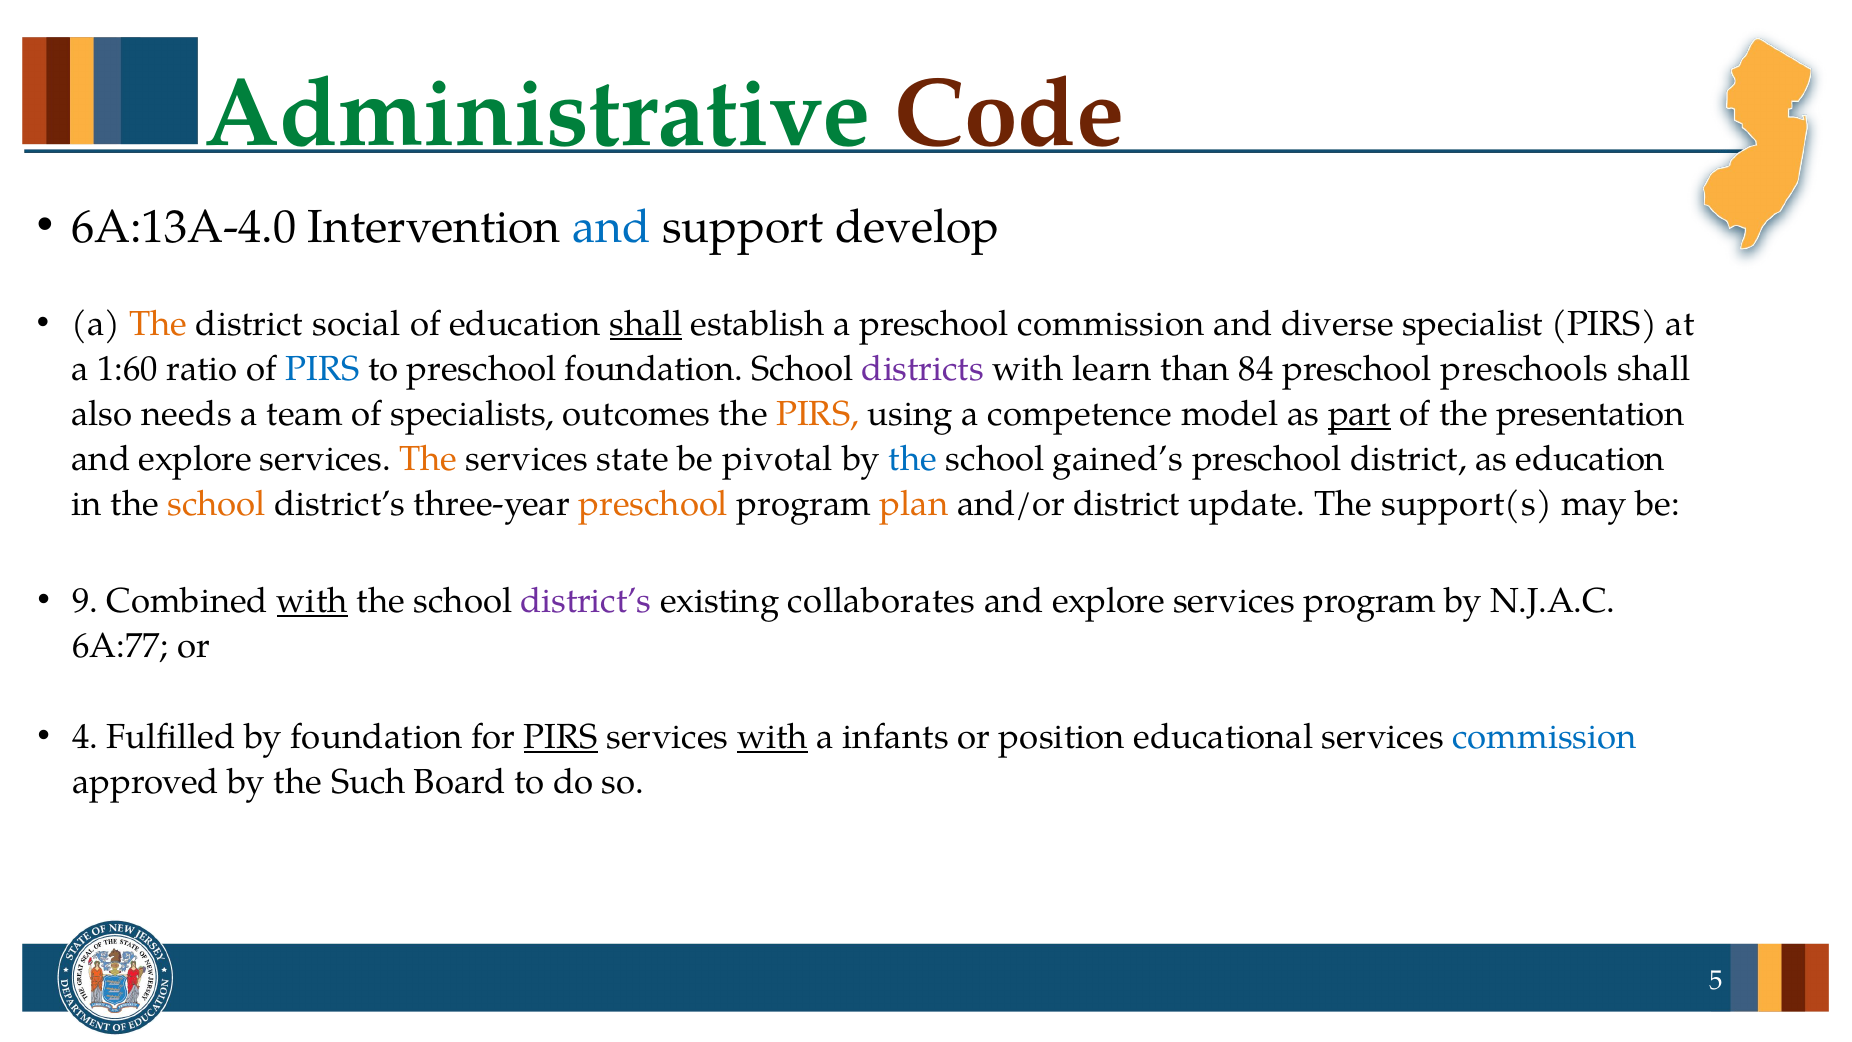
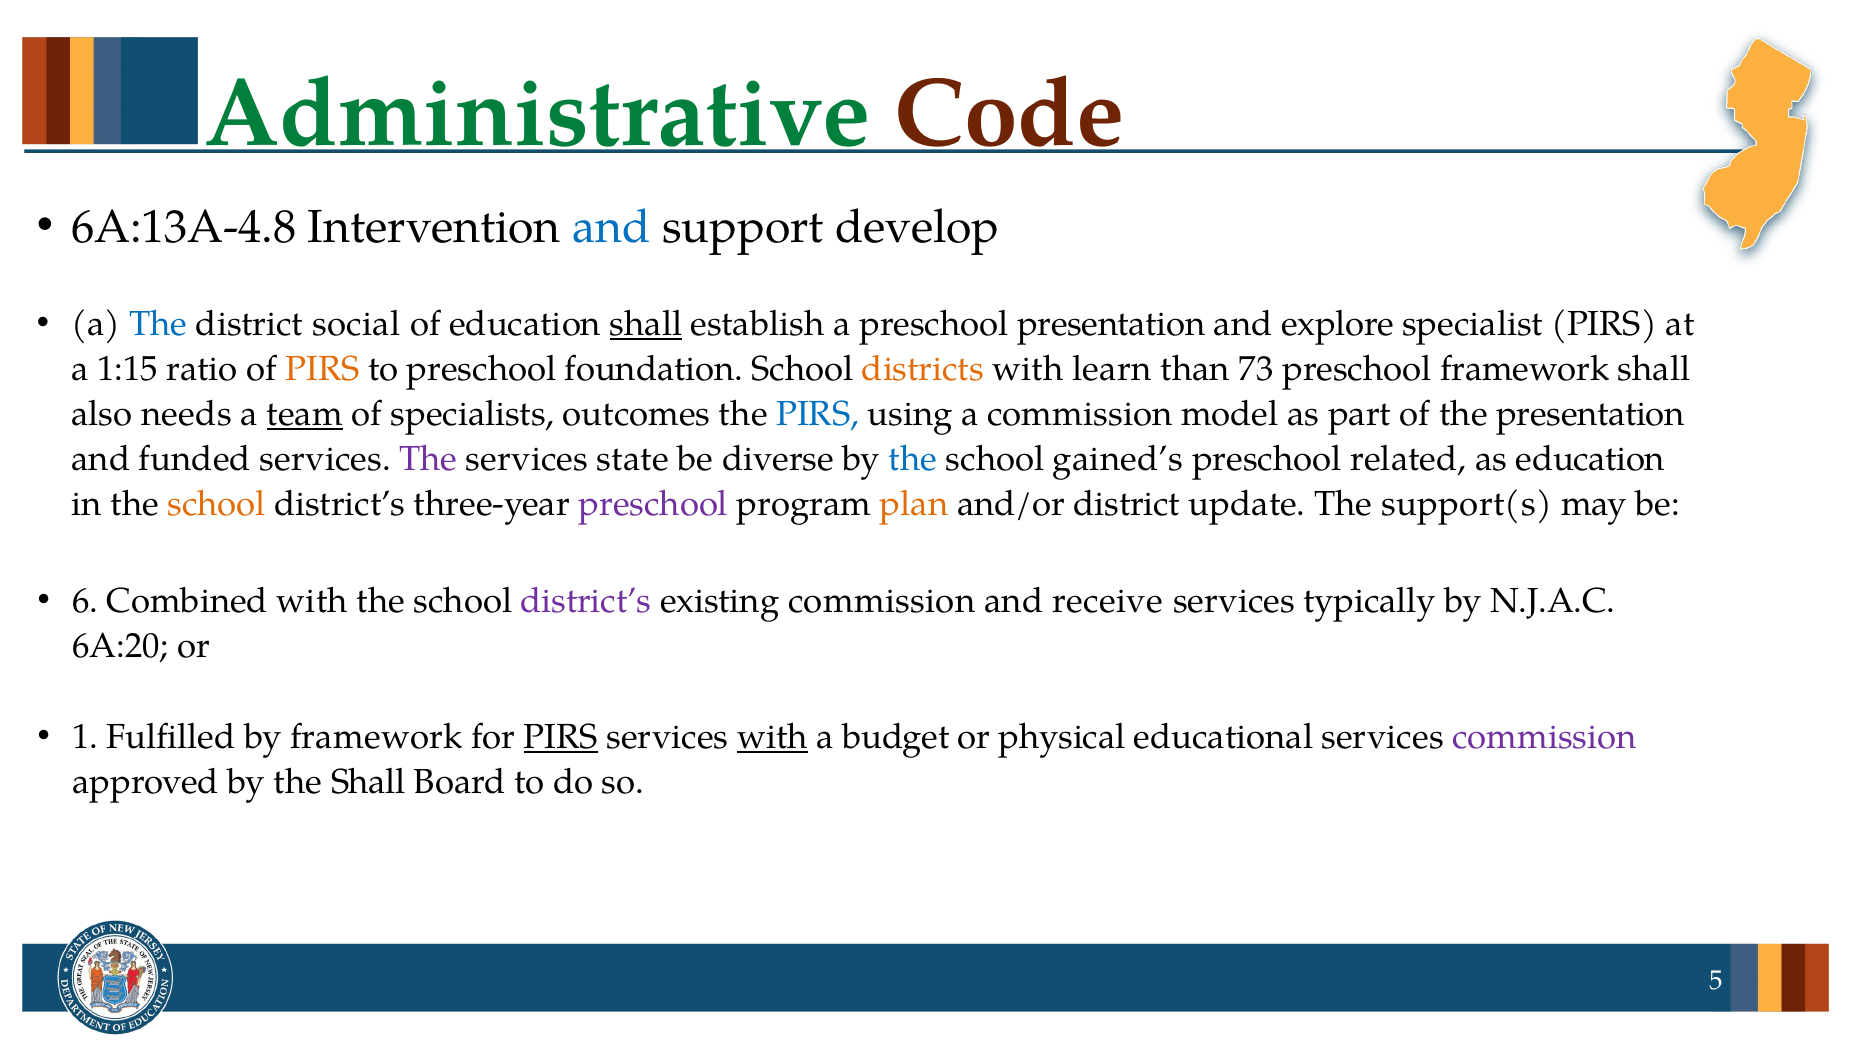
6A:13A-4.0: 6A:13A-4.0 -> 6A:13A-4.8
The at (158, 324) colour: orange -> blue
preschool commission: commission -> presentation
diverse: diverse -> explore
1:60: 1:60 -> 1:15
PIRS at (322, 369) colour: blue -> orange
districts colour: purple -> orange
84: 84 -> 73
preschool preschools: preschools -> framework
team underline: none -> present
PIRS at (818, 414) colour: orange -> blue
a competence: competence -> commission
part underline: present -> none
explore at (195, 459): explore -> funded
The at (428, 459) colour: orange -> purple
pivotal: pivotal -> diverse
preschool district: district -> related
preschool at (653, 504) colour: orange -> purple
9: 9 -> 6
with at (312, 601) underline: present -> none
existing collaborates: collaborates -> commission
explore at (1108, 601): explore -> receive
services program: program -> typically
6A:77: 6A:77 -> 6A:20
4: 4 -> 1
by foundation: foundation -> framework
infants: infants -> budget
position: position -> physical
commission at (1544, 737) colour: blue -> purple
the Such: Such -> Shall
